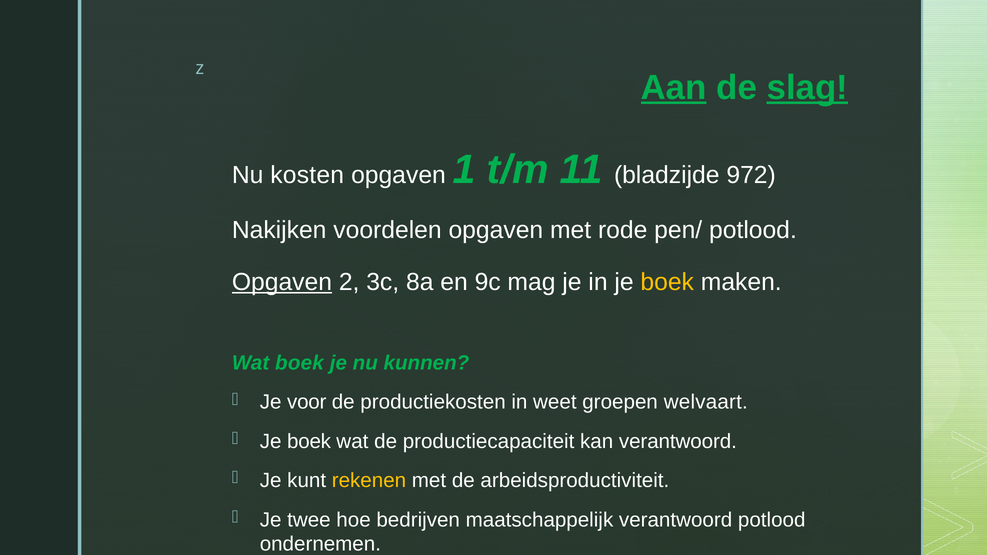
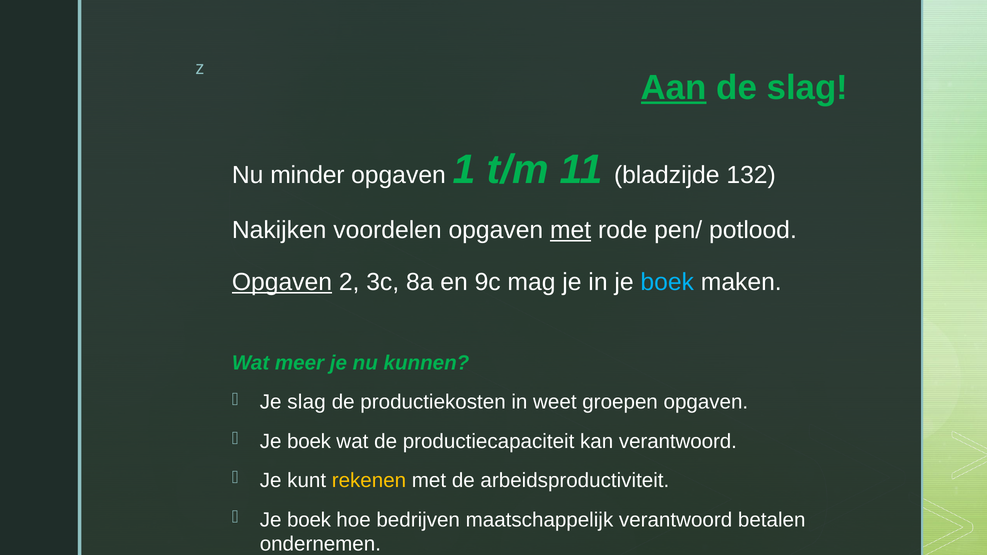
slag at (807, 88) underline: present -> none
kosten: kosten -> minder
972: 972 -> 132
met at (571, 230) underline: none -> present
boek at (667, 282) colour: yellow -> light blue
Wat boek: boek -> meer
Je voor: voor -> slag
groepen welvaart: welvaart -> opgaven
twee at (309, 520): twee -> boek
verantwoord potlood: potlood -> betalen
